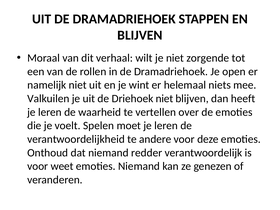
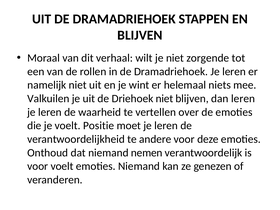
Dramadriehoek Je open: open -> leren
dan heeft: heeft -> leren
Spelen: Spelen -> Positie
redder: redder -> nemen
voor weet: weet -> voelt
